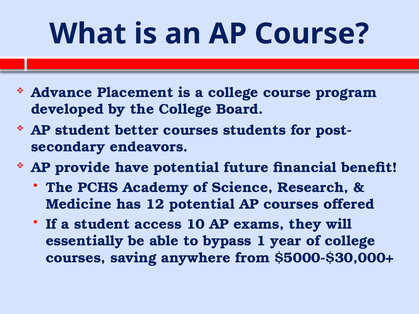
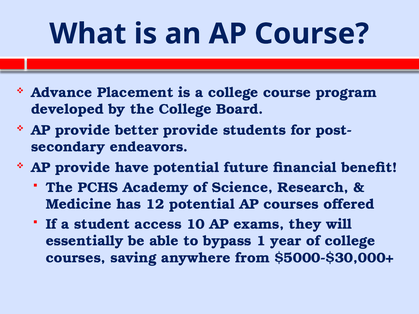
student at (83, 130): student -> provide
better courses: courses -> provide
